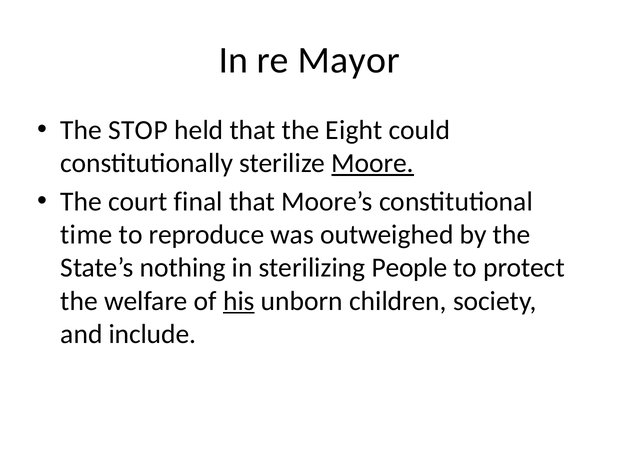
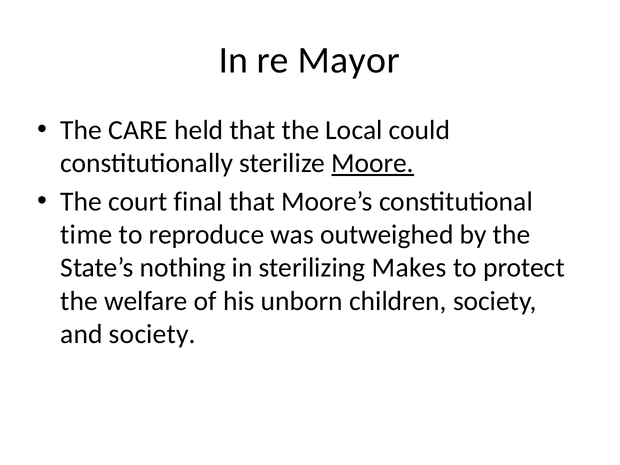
STOP: STOP -> CARE
Eight: Eight -> Local
People: People -> Makes
his underline: present -> none
and include: include -> society
